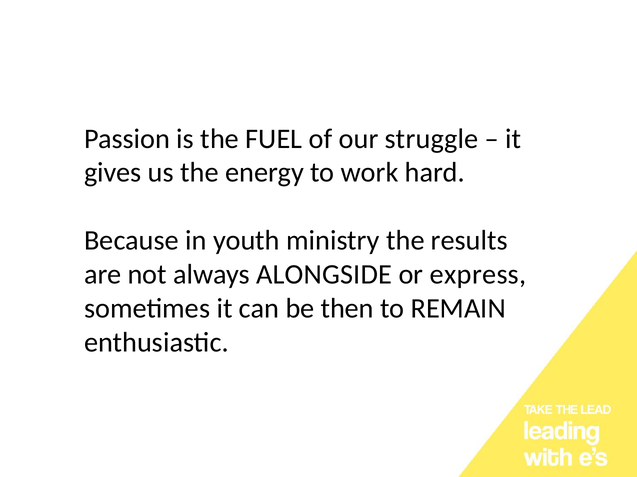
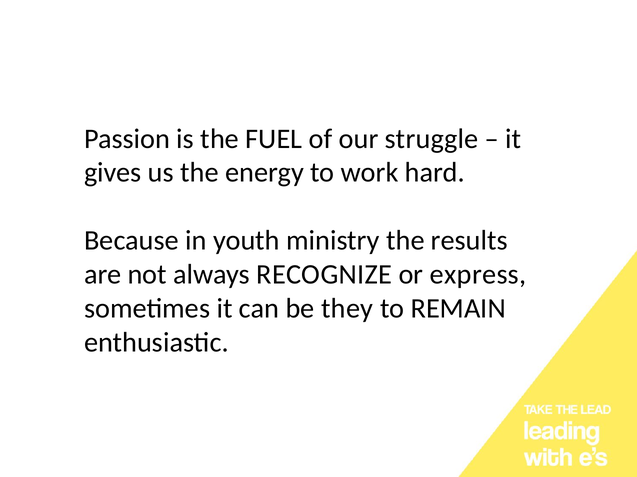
ALONGSIDE: ALONGSIDE -> RECOGNIZE
then: then -> they
